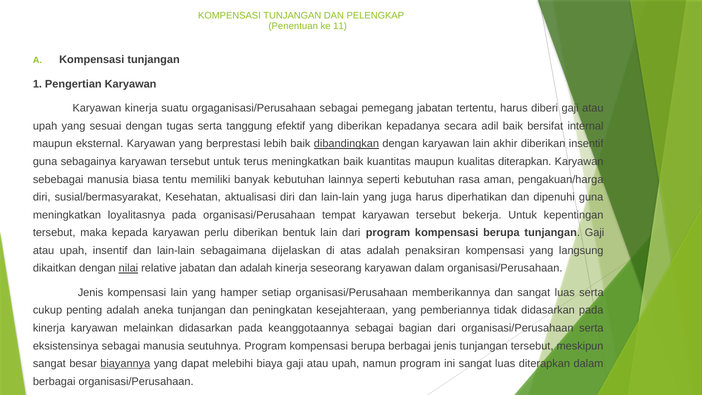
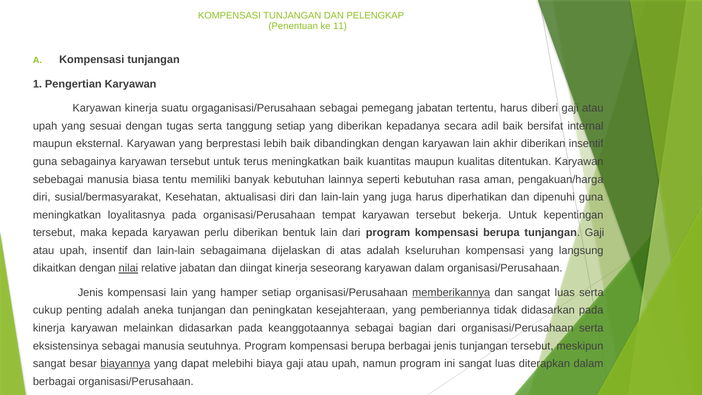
tanggung efektif: efektif -> setiap
dibandingkan underline: present -> none
kualitas diterapkan: diterapkan -> ditentukan
penaksiran: penaksiran -> kseluruhan
dan adalah: adalah -> diingat
memberikannya underline: none -> present
